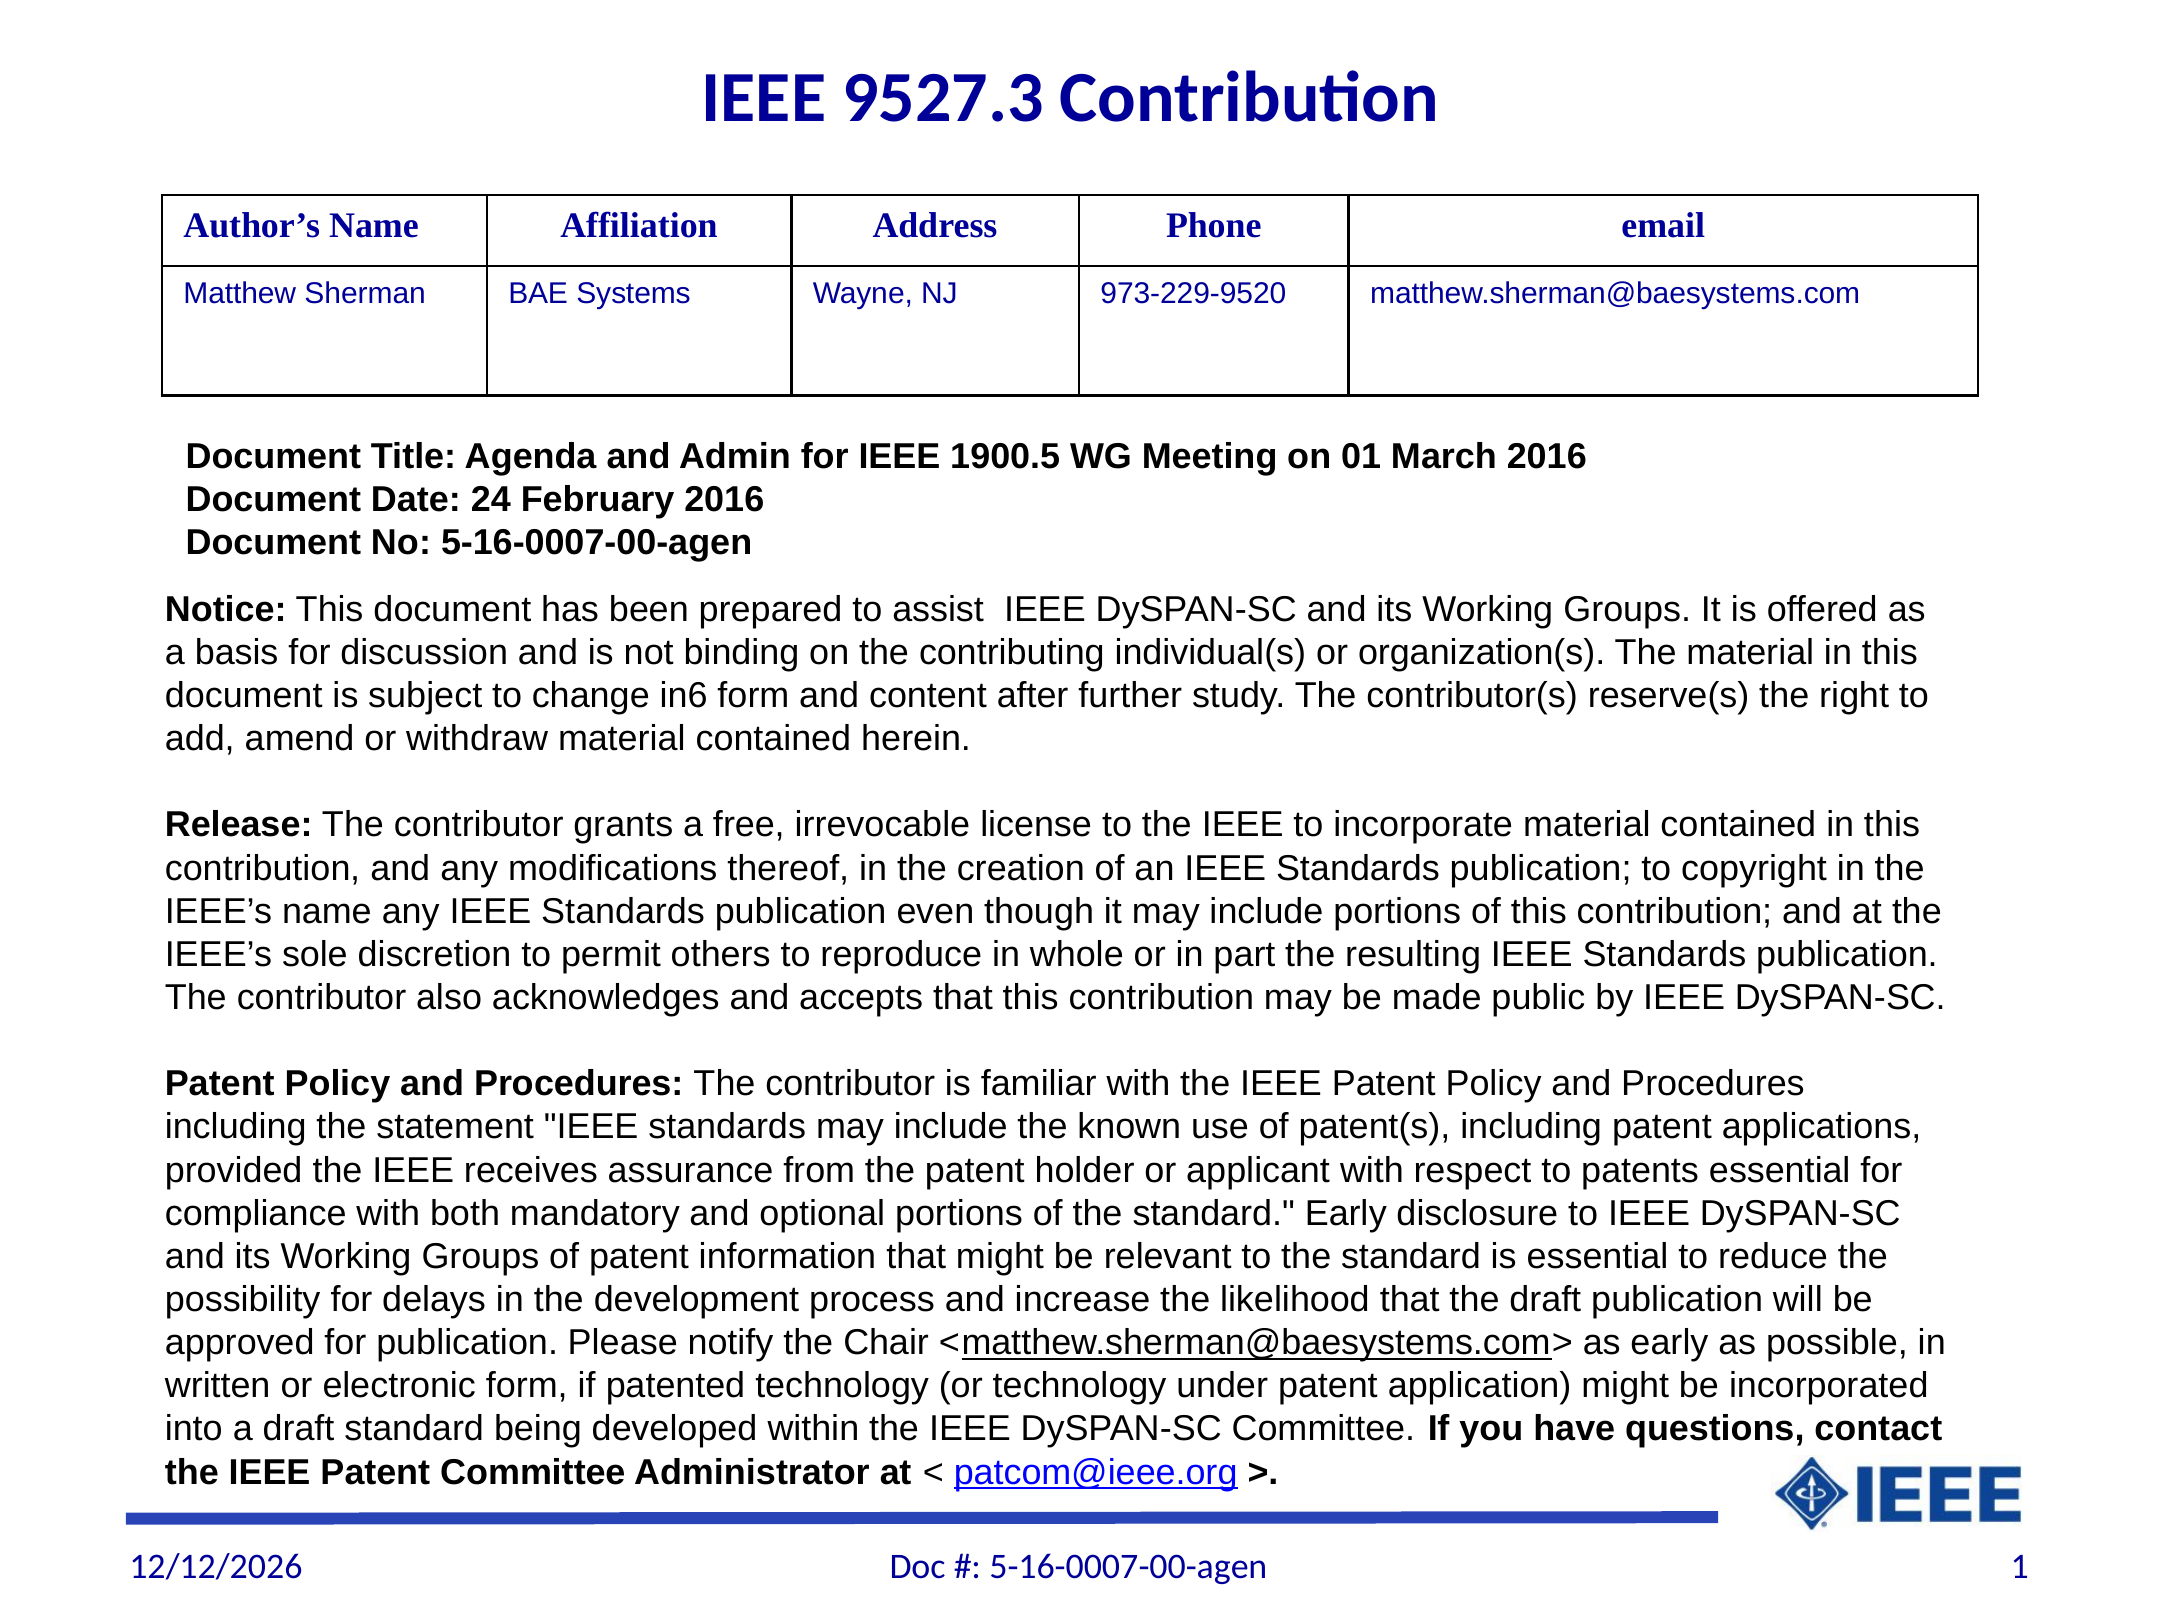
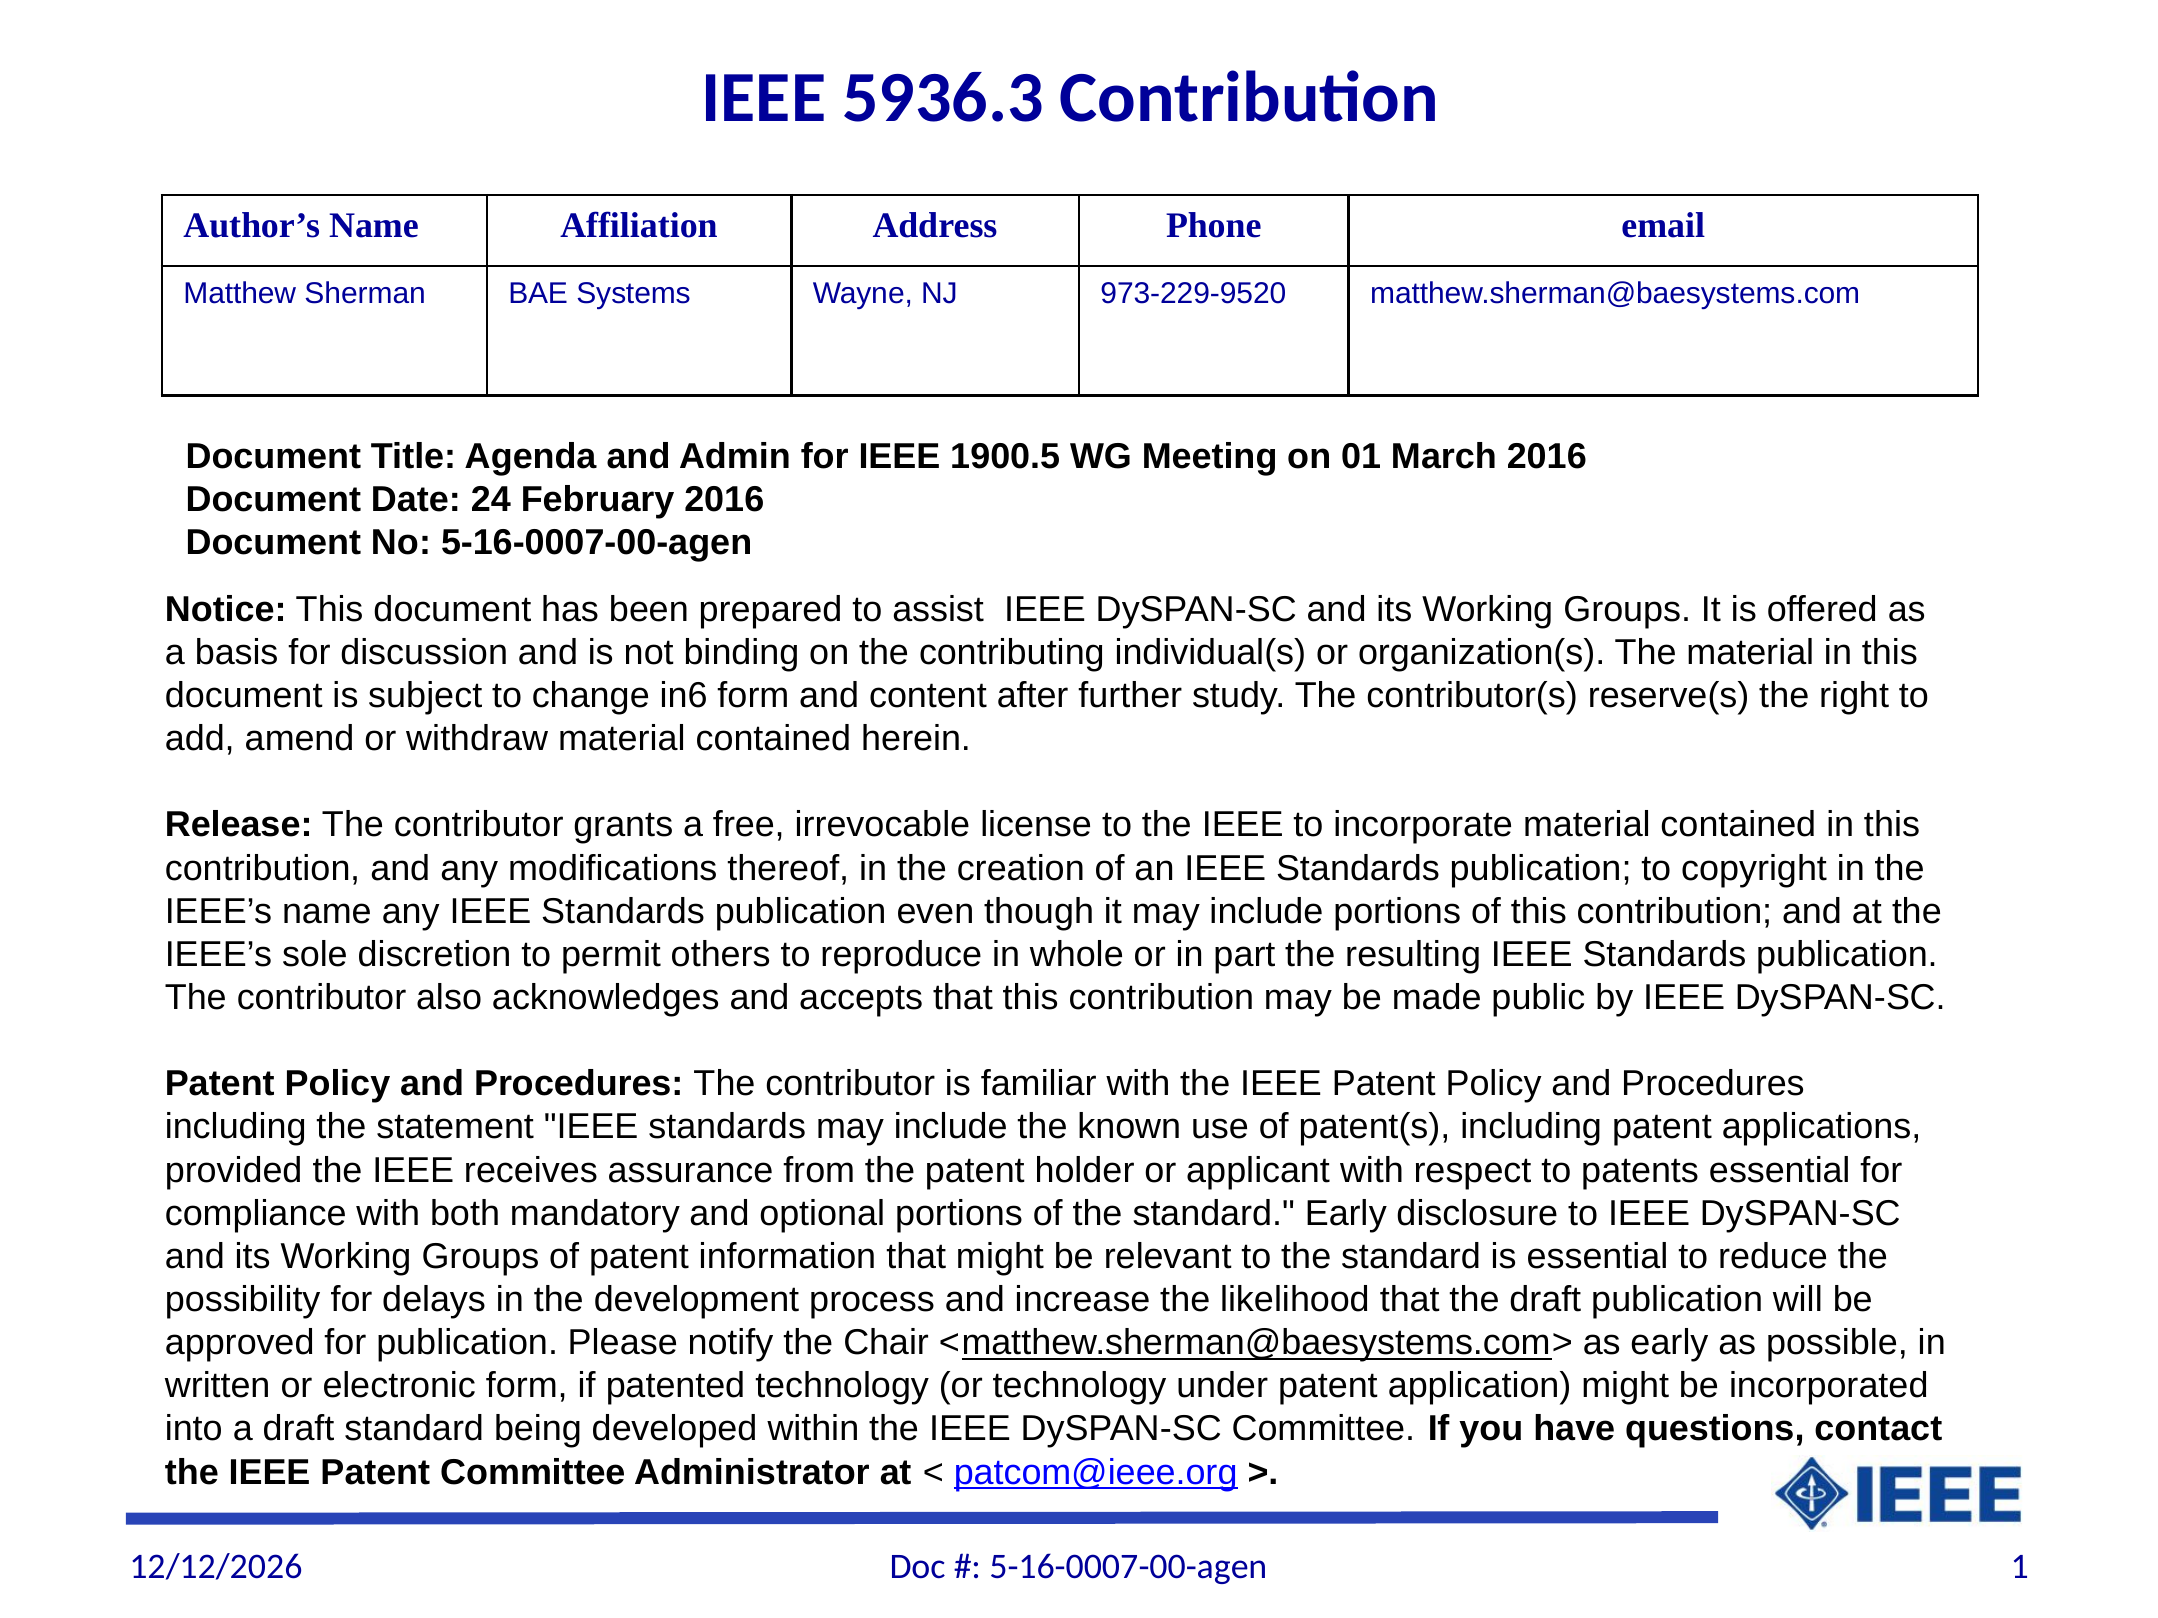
9527.3: 9527.3 -> 5936.3
